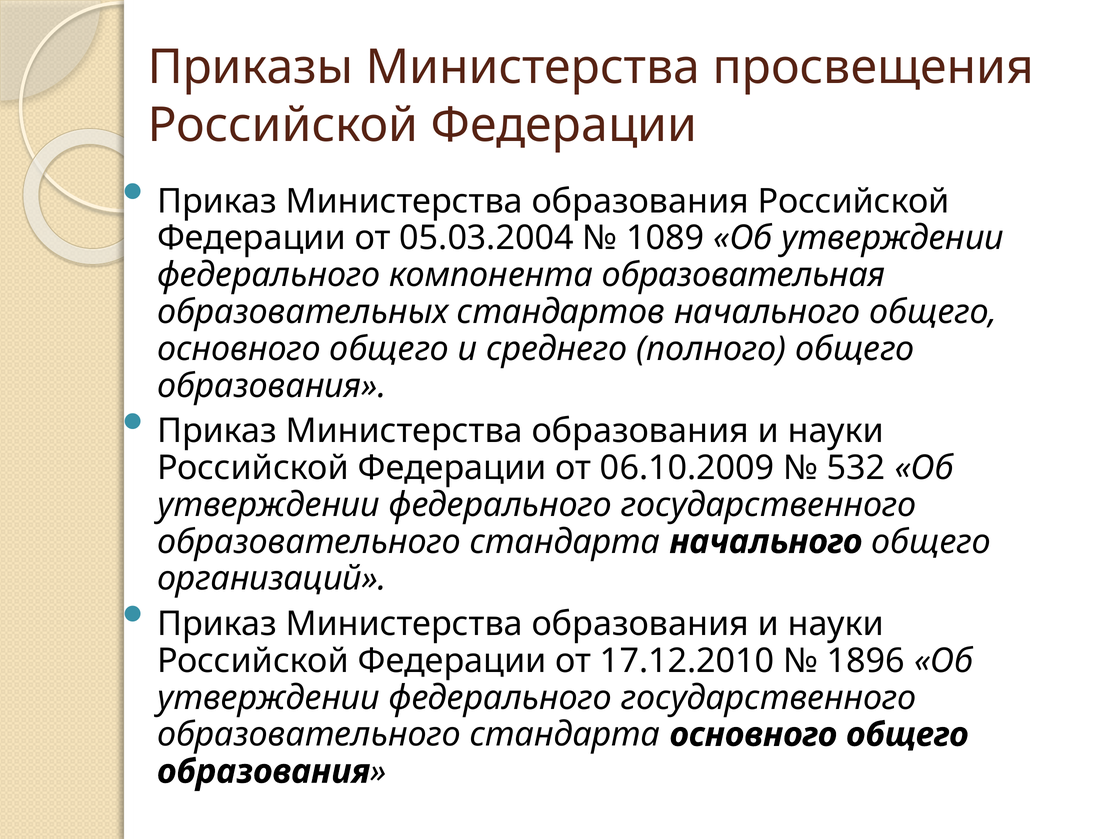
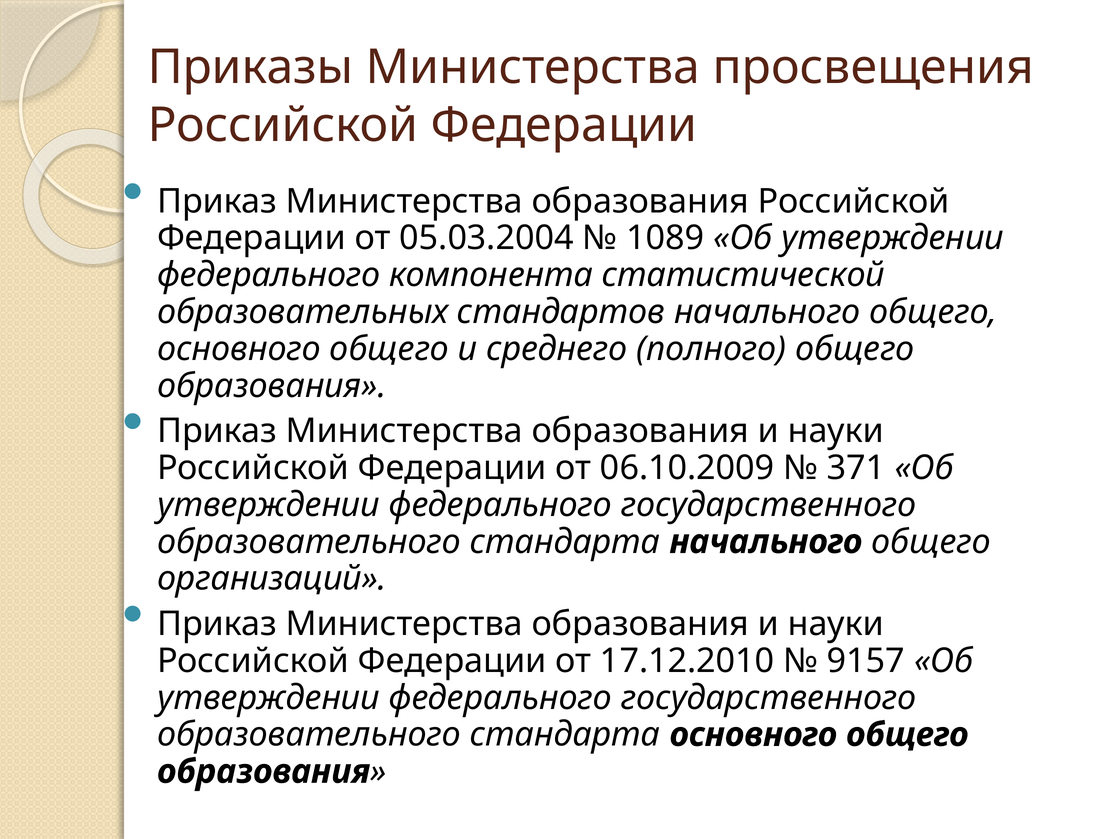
образовательная: образовательная -> статистической
532: 532 -> 371
1896: 1896 -> 9157
